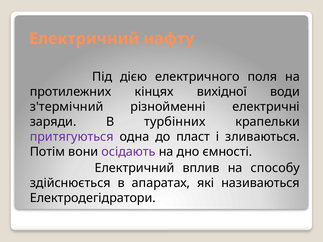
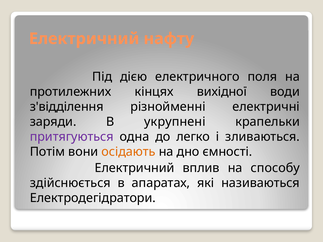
з'термічний: з'термічний -> з'відділення
турбінних: турбінних -> укрупнені
пласт: пласт -> легко
осідають colour: purple -> orange
